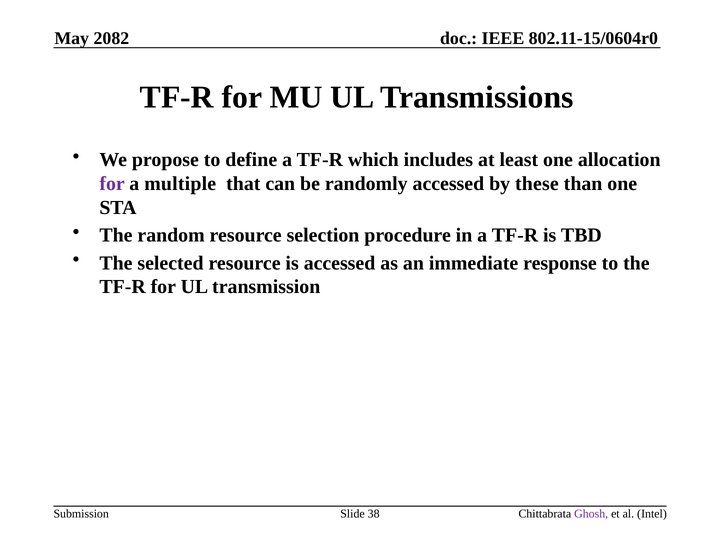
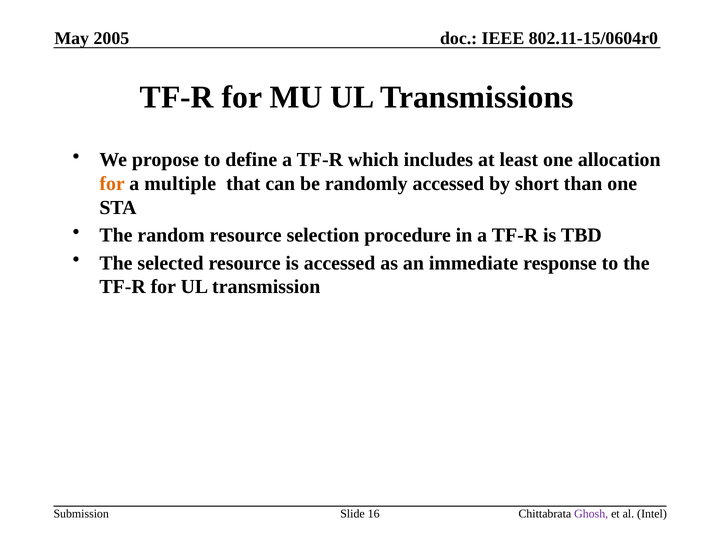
2082: 2082 -> 2005
for at (112, 184) colour: purple -> orange
these: these -> short
38: 38 -> 16
